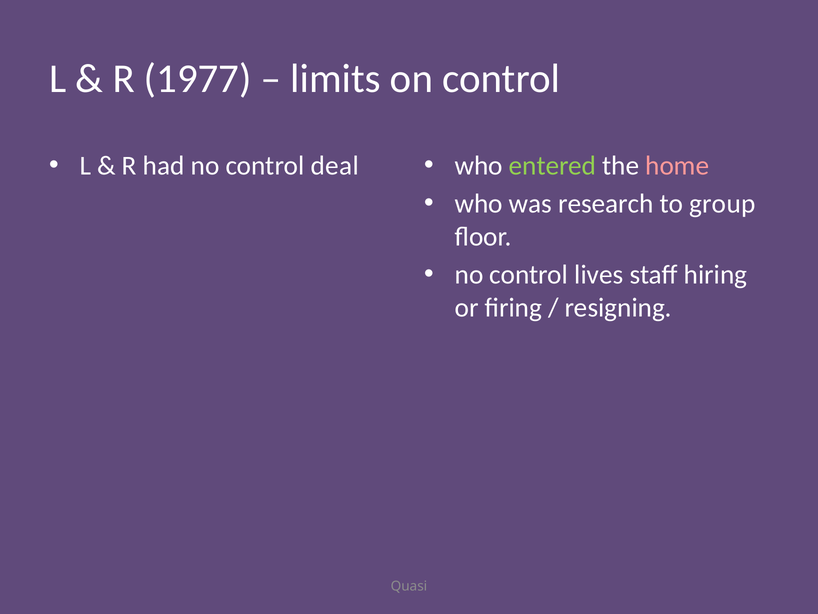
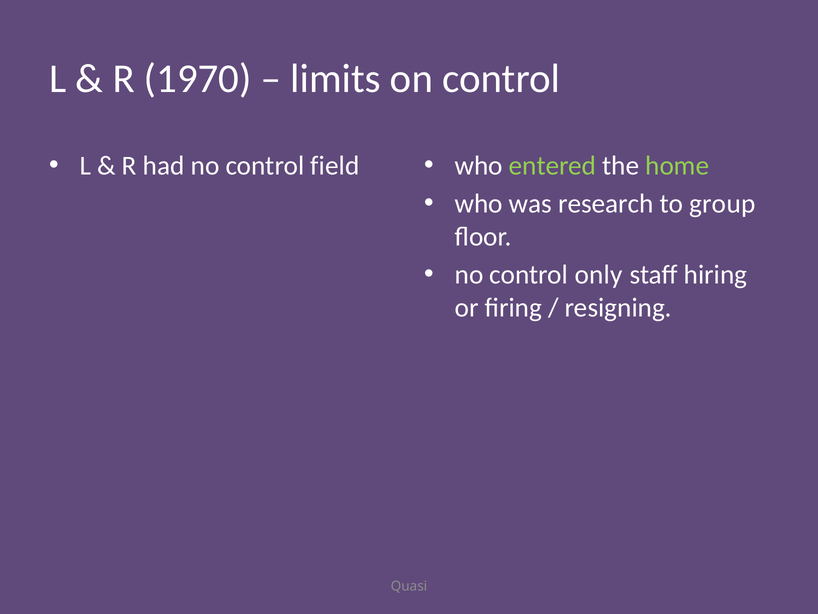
1977: 1977 -> 1970
deal: deal -> field
home colour: pink -> light green
lives: lives -> only
